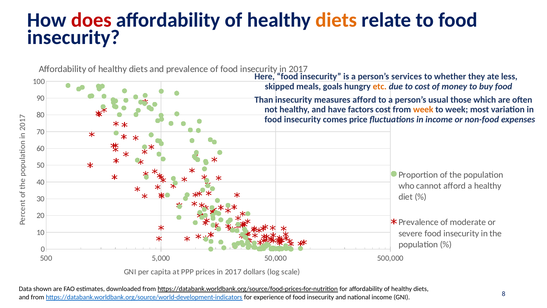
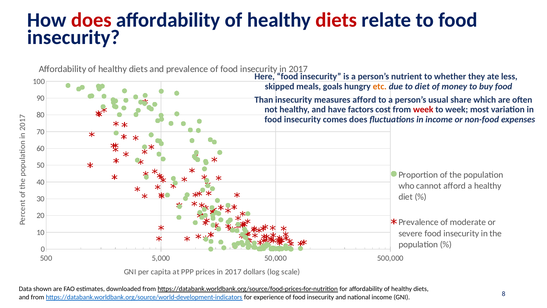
diets at (336, 20) colour: orange -> red
services: services -> nutrient
to cost: cost -> diet
those: those -> share
week at (423, 109) colour: orange -> red
comes price: price -> does
